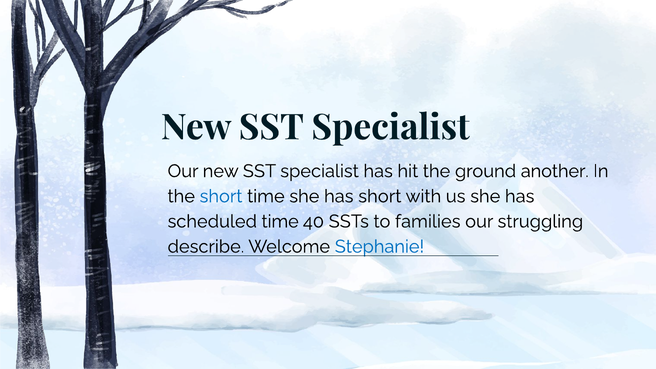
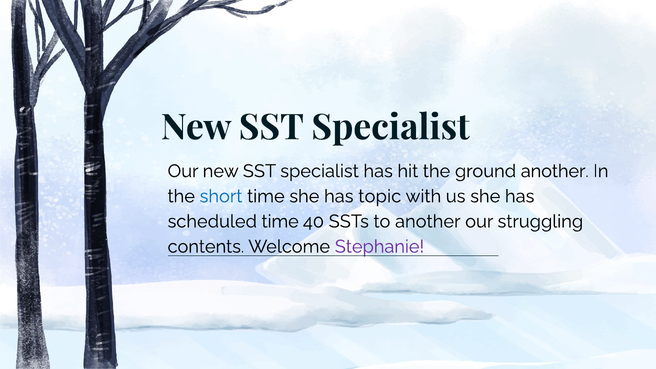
has short: short -> topic
to families: families -> another
describe: describe -> contents
Stephanie colour: blue -> purple
